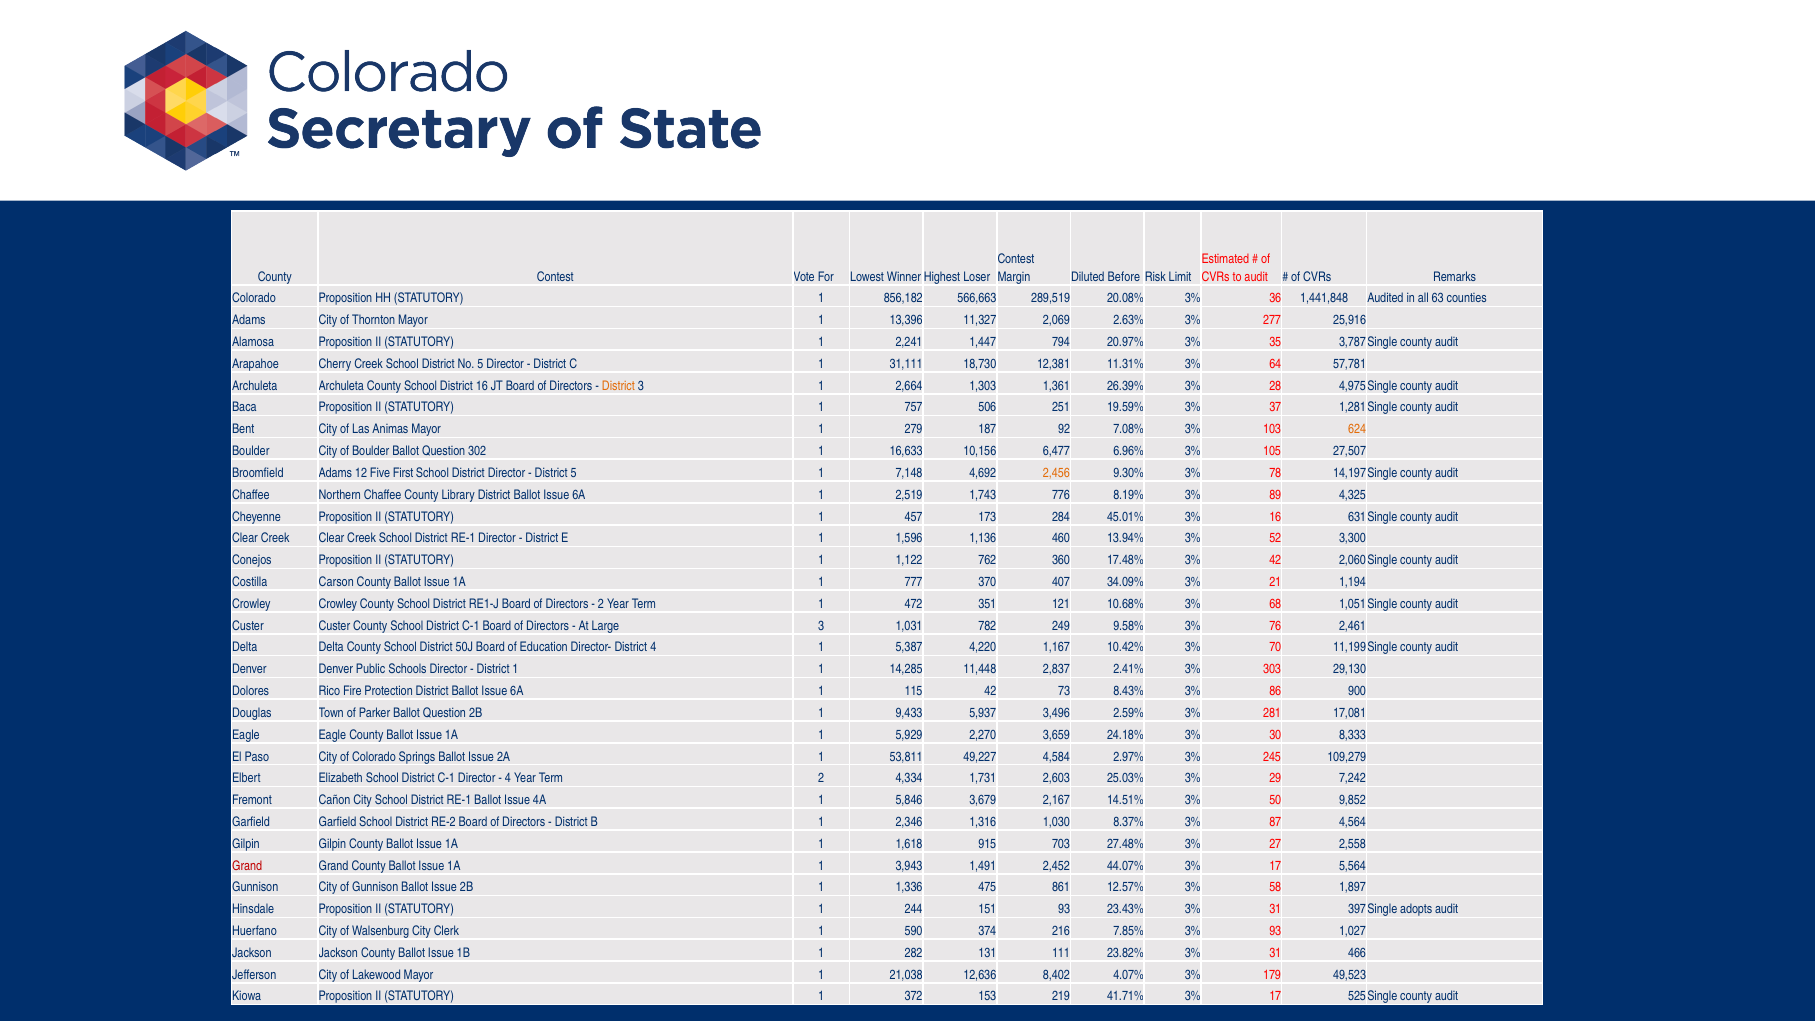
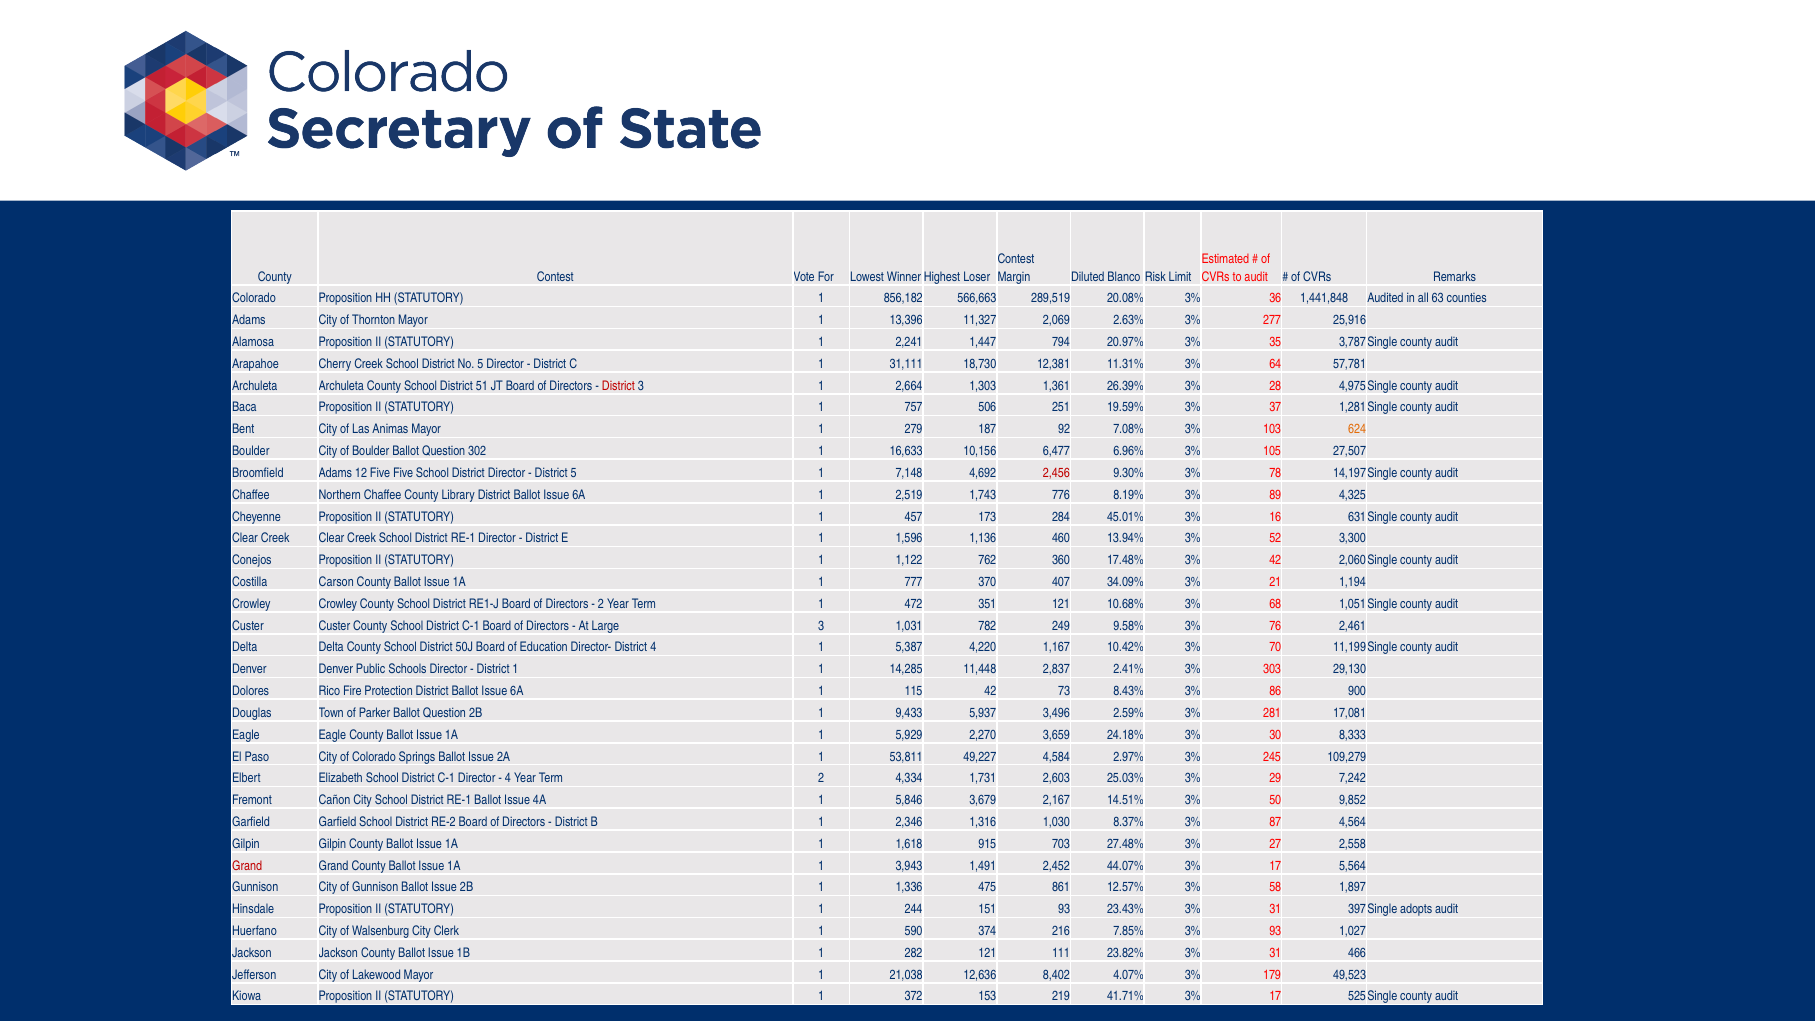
Before: Before -> Blanco
District 16: 16 -> 51
District at (618, 386) colour: orange -> red
Five First: First -> Five
2,456 colour: orange -> red
282 131: 131 -> 121
